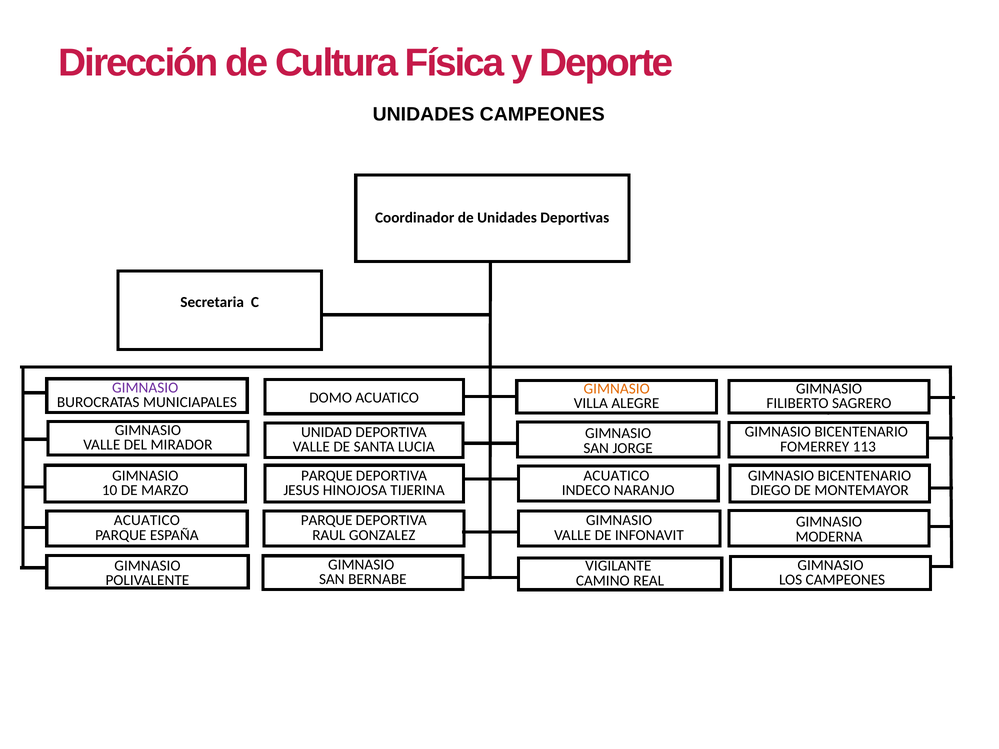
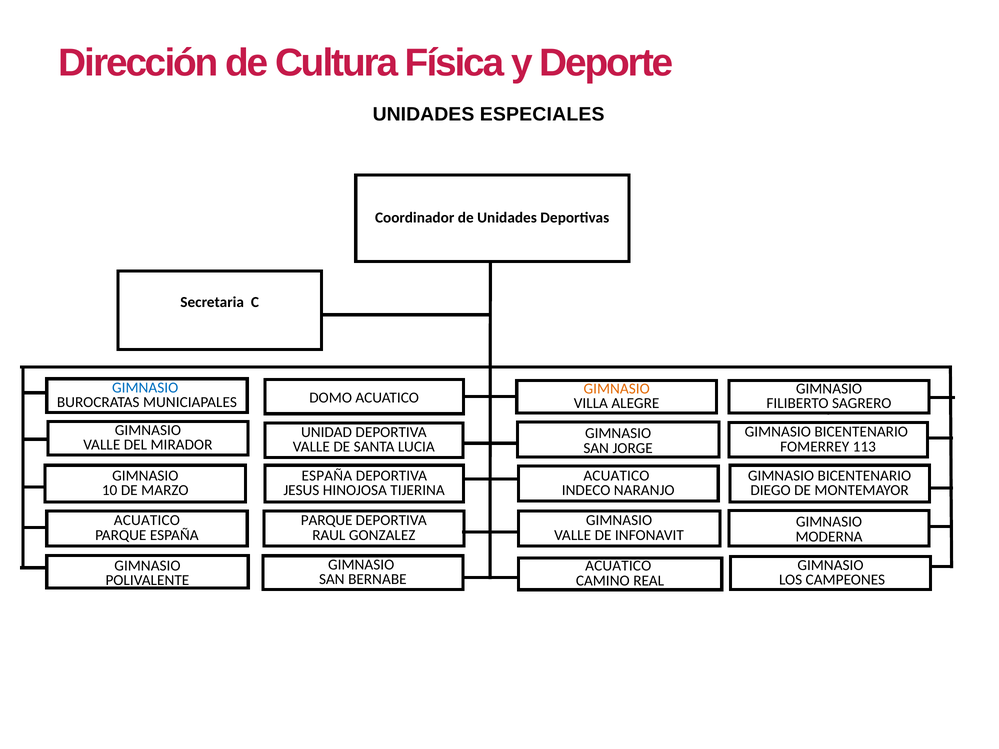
UNIDADES CAMPEONES: CAMPEONES -> ESPECIALES
GIMNASIO at (145, 388) colour: purple -> blue
PARQUE at (327, 476): PARQUE -> ESPAÑA
VIGILANTE at (618, 566): VIGILANTE -> ACUATICO
